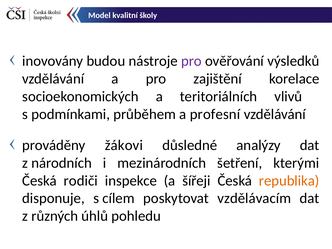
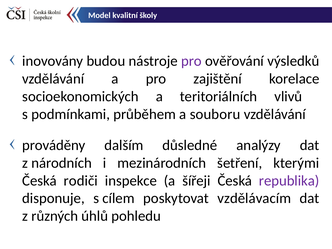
profesní: profesní -> souboru
žákovi: žákovi -> dalším
republika colour: orange -> purple
